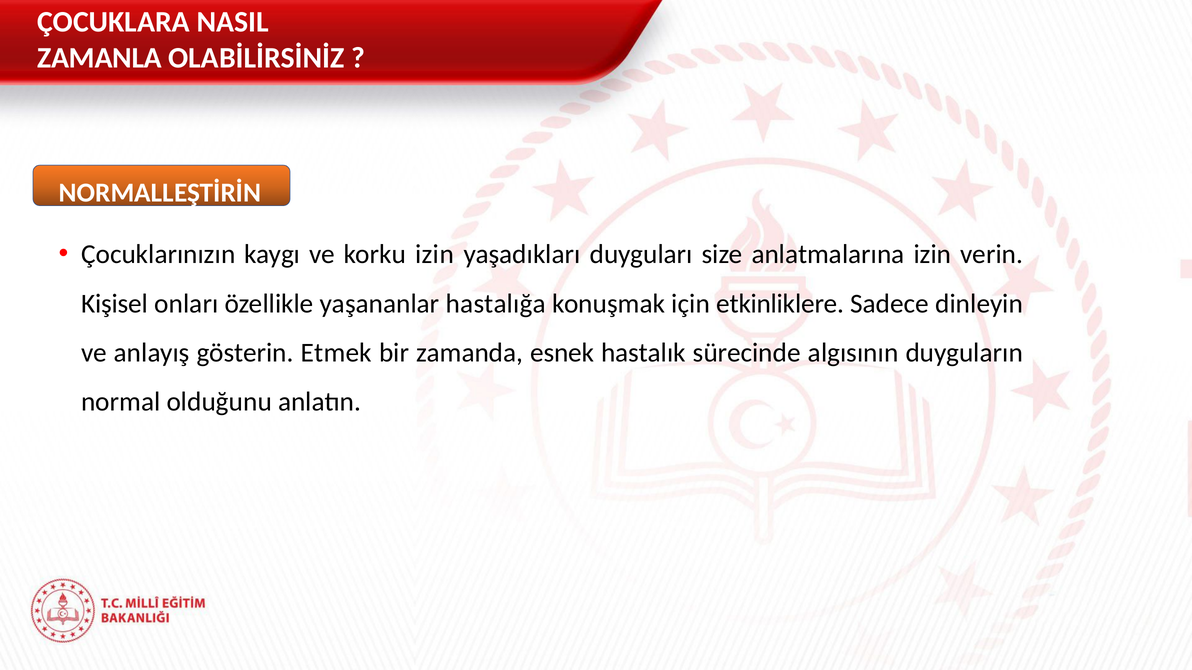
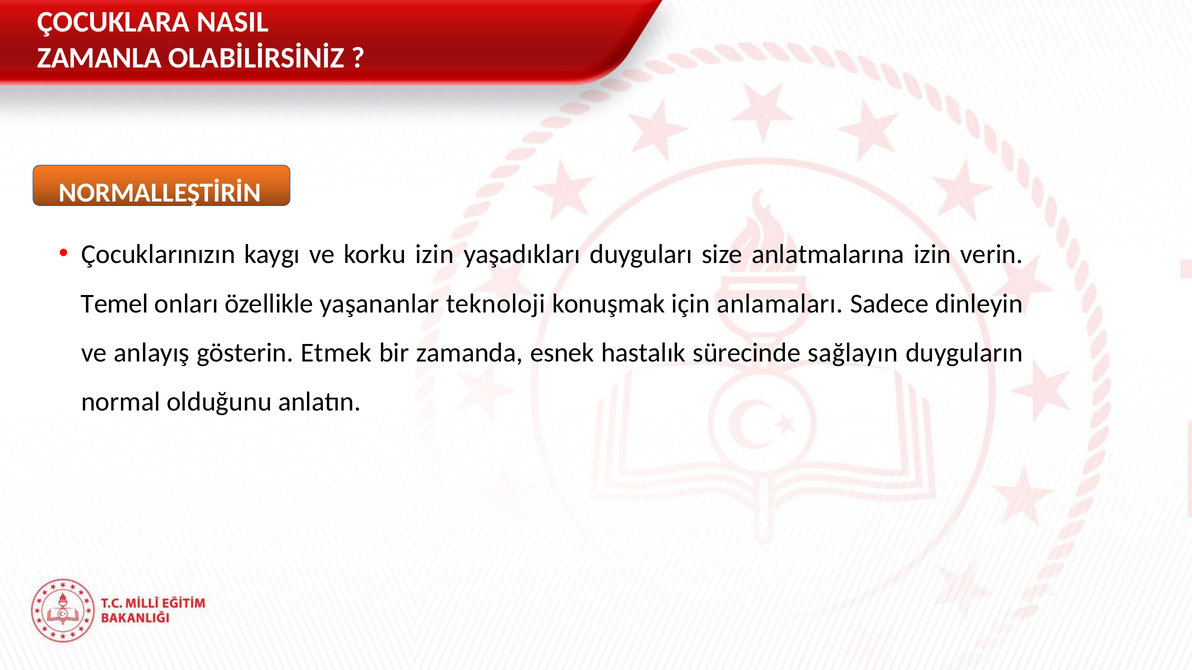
Kişisel: Kişisel -> Temel
hastalığa: hastalığa -> teknoloji
etkinliklere: etkinliklere -> anlamaları
algısının: algısının -> sağlayın
